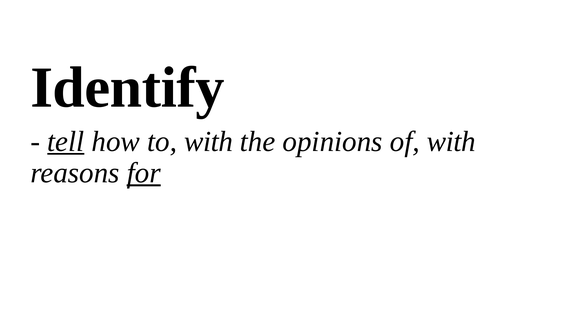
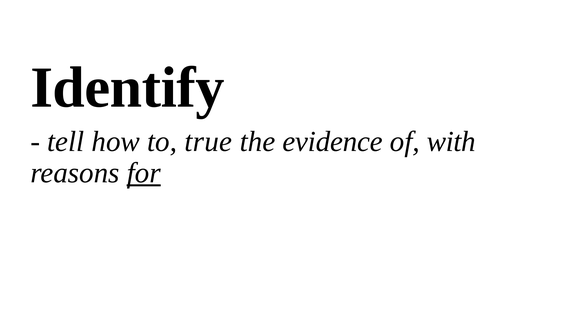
tell underline: present -> none
to with: with -> true
opinions: opinions -> evidence
